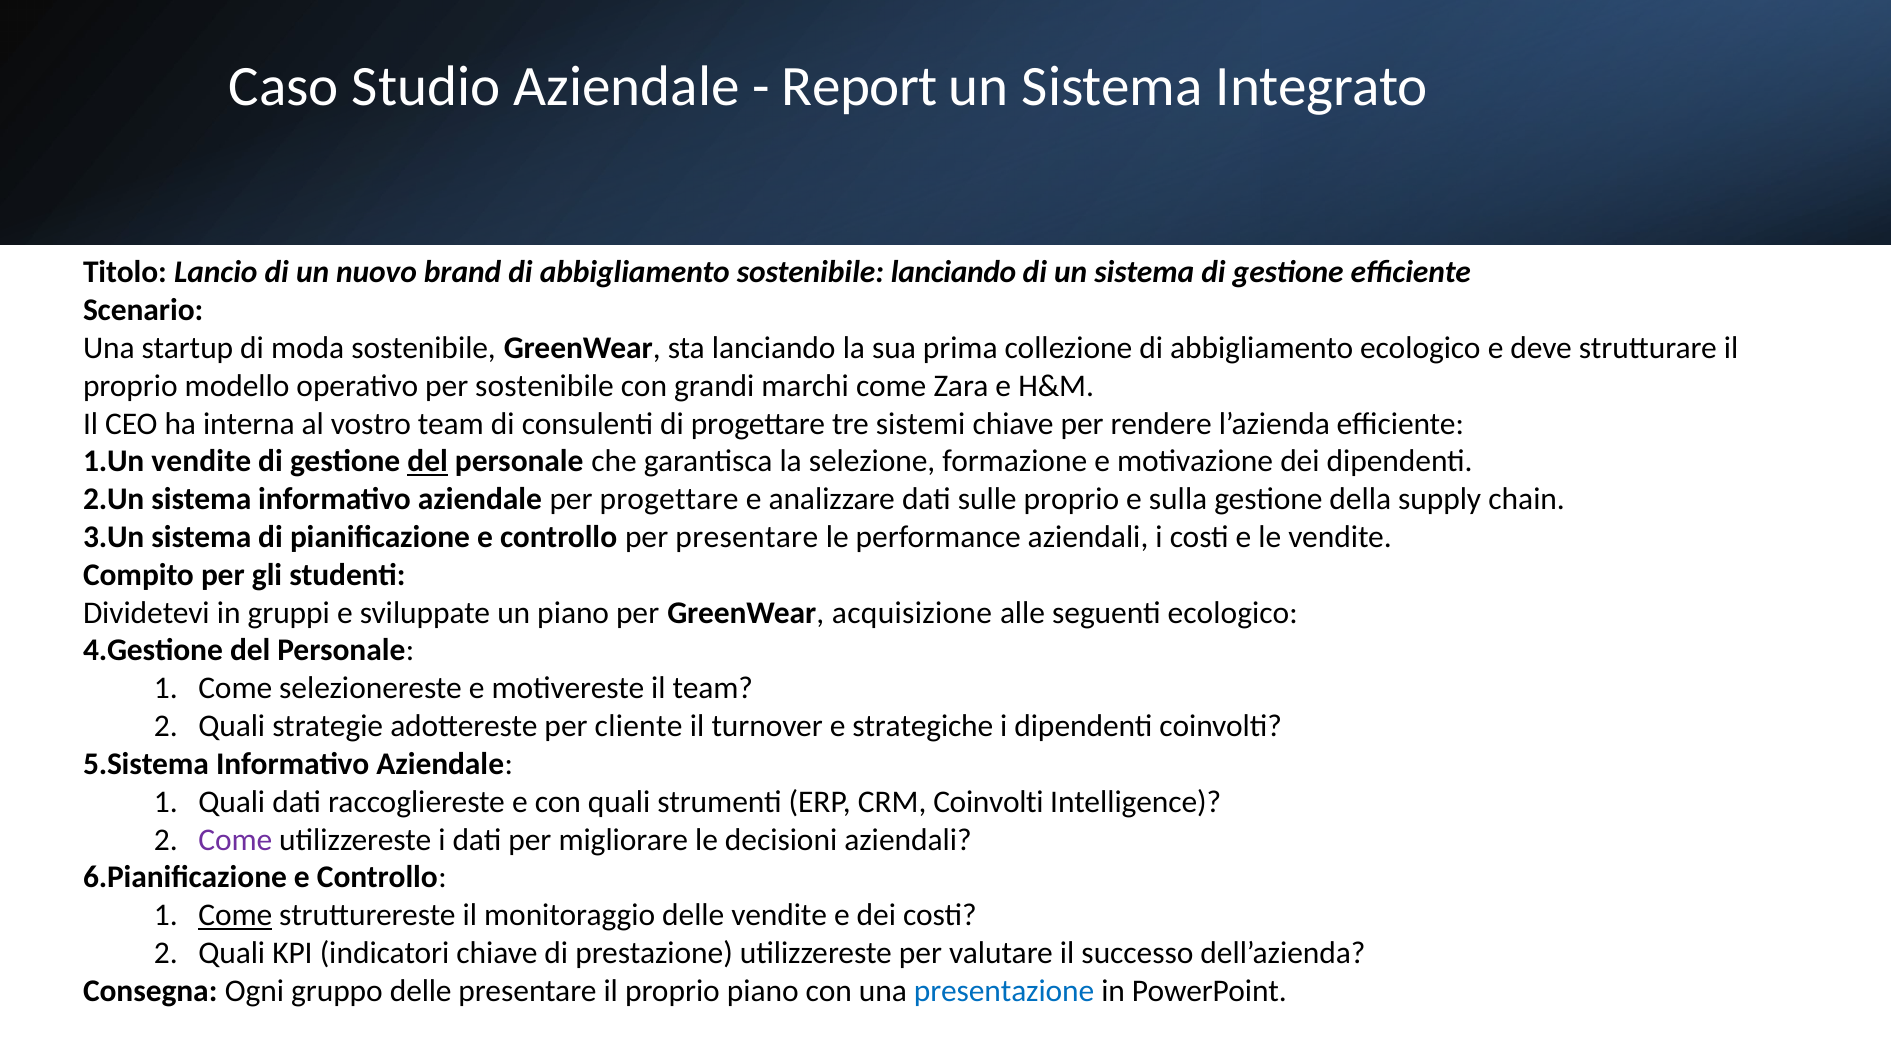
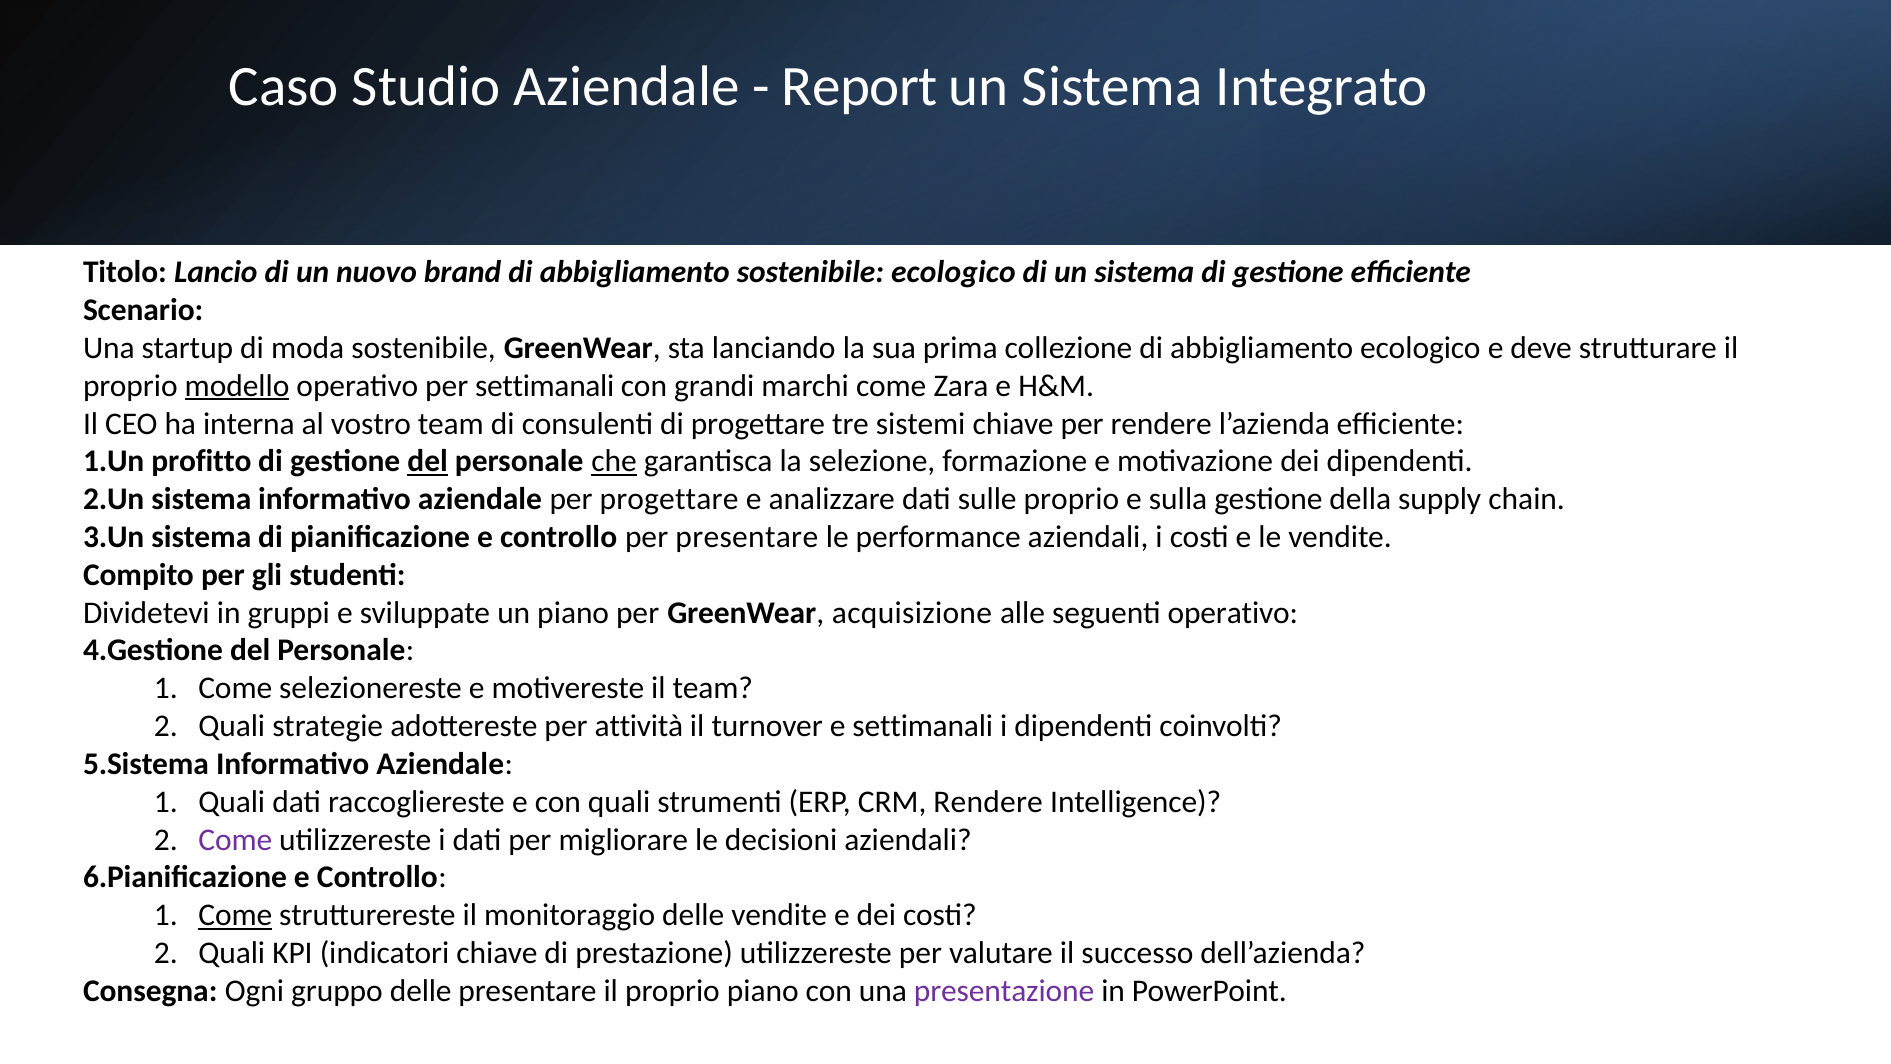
sostenibile lanciando: lanciando -> ecologico
modello underline: none -> present
per sostenibile: sostenibile -> settimanali
vendite at (201, 461): vendite -> profitto
che underline: none -> present
seguenti ecologico: ecologico -> operativo
cliente: cliente -> attività
e strategiche: strategiche -> settimanali
CRM Coinvolti: Coinvolti -> Rendere
presentazione colour: blue -> purple
